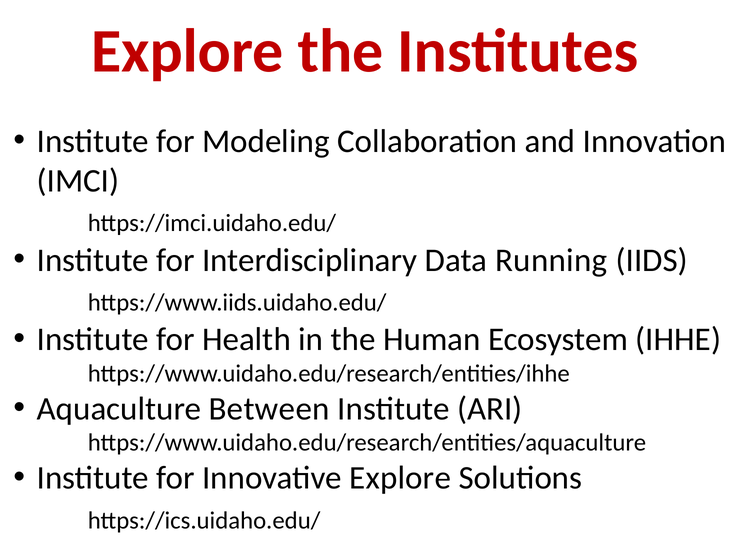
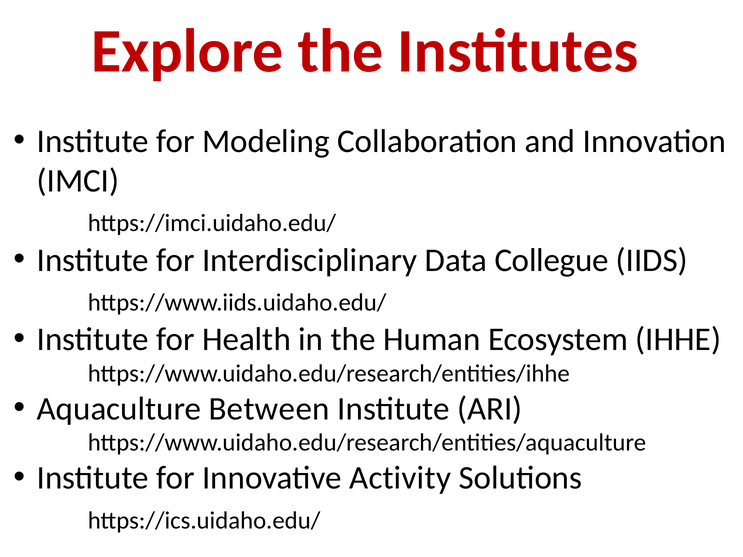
Running: Running -> Collegue
Innovative Explore: Explore -> Activity
